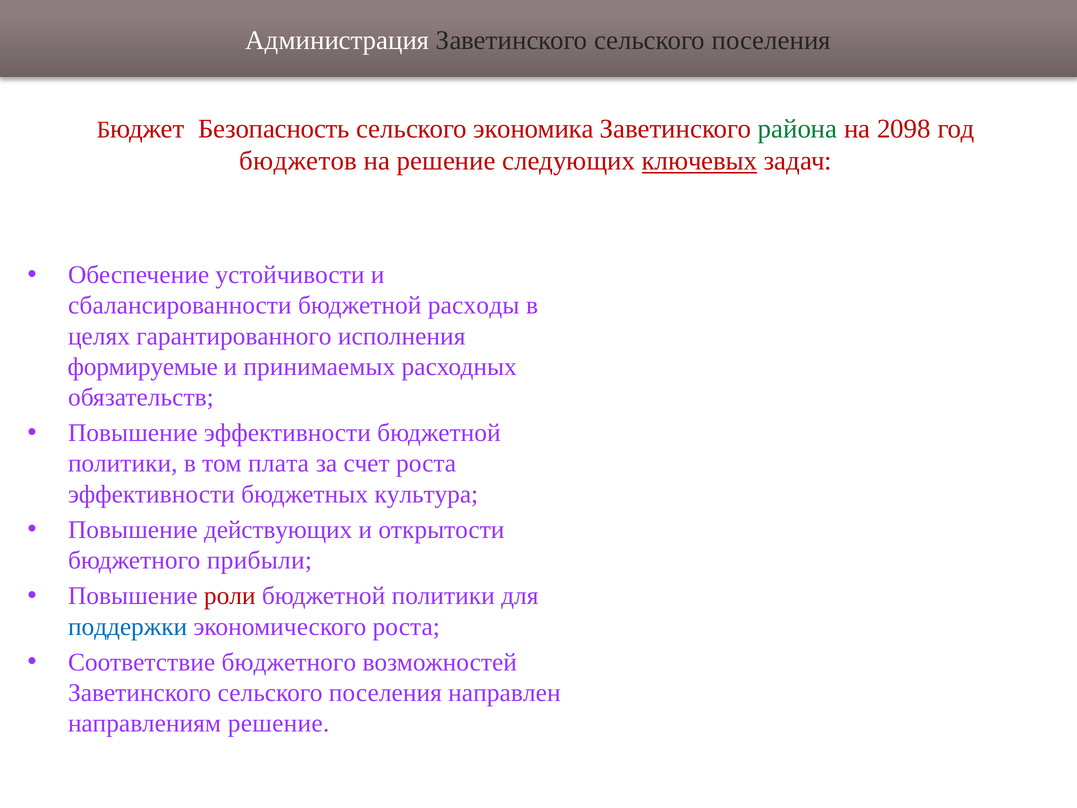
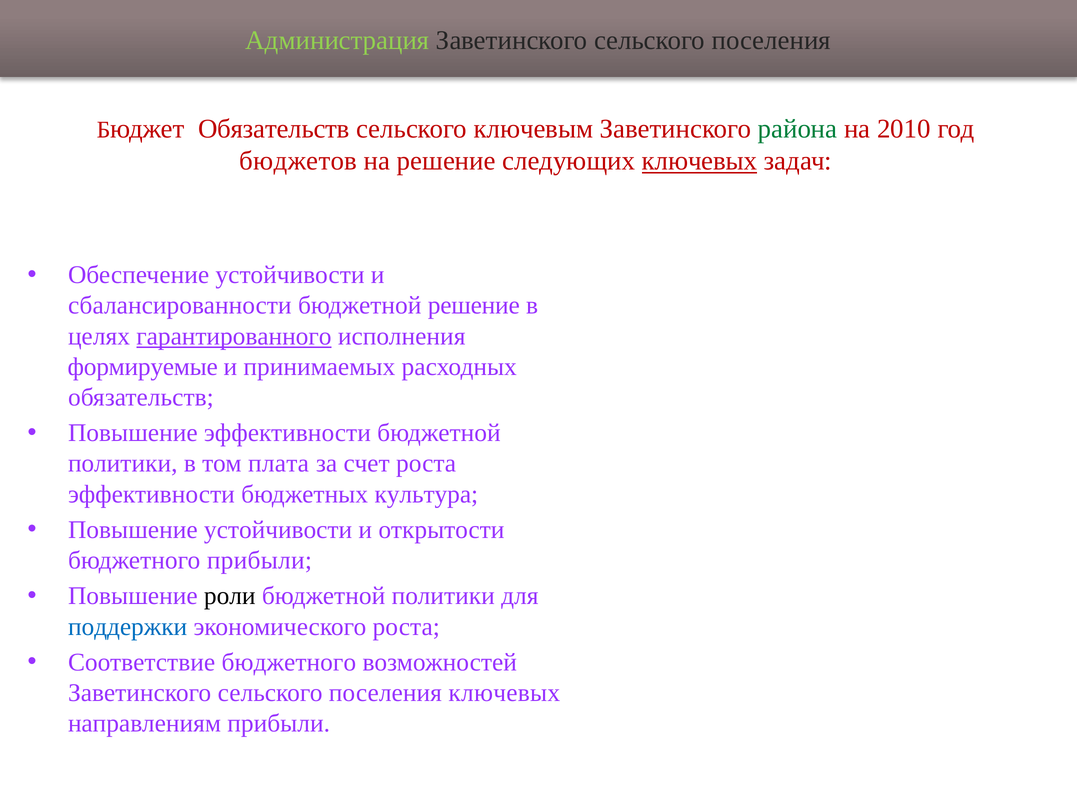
Администрация colour: white -> light green
Бюджет Безопасность: Безопасность -> Обязательств
экономика: экономика -> ключевым
2098: 2098 -> 2010
бюджетной расходы: расходы -> решение
гарантированного underline: none -> present
Повышение действующих: действующих -> устойчивости
роли colour: red -> black
поселения направлен: направлен -> ключевых
направлениям решение: решение -> прибыли
